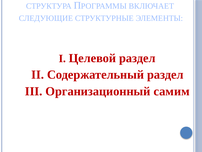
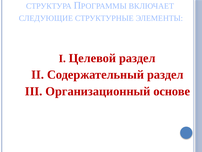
самим: самим -> основе
